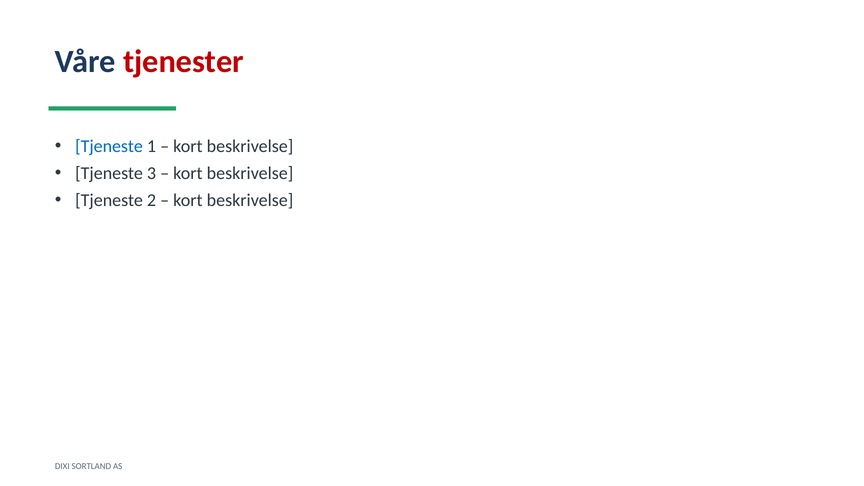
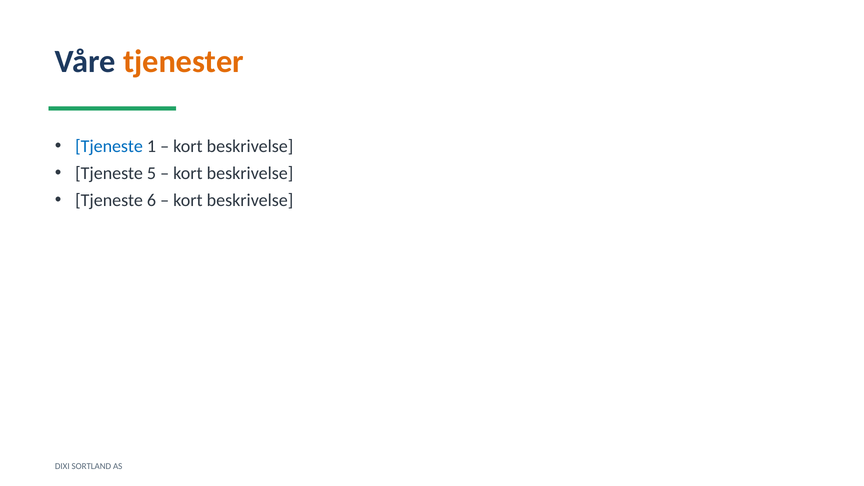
tjenester colour: red -> orange
3: 3 -> 5
2: 2 -> 6
